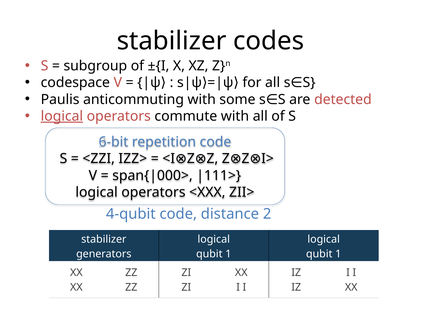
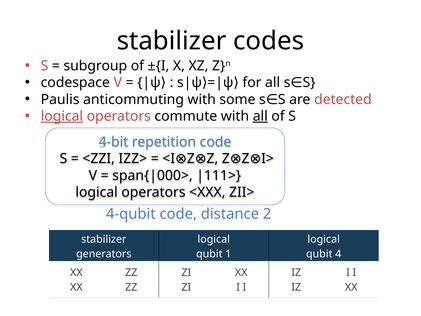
all at (260, 116) underline: none -> present
6-bit: 6-bit -> 4-bit
1 at (338, 254): 1 -> 4
